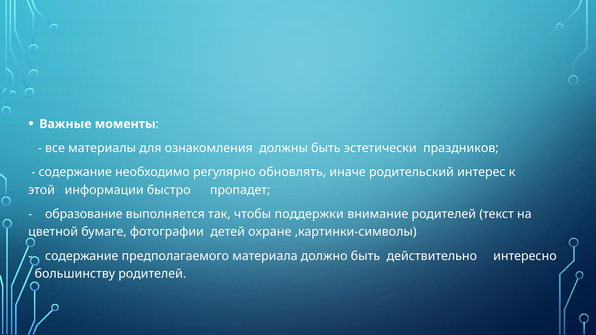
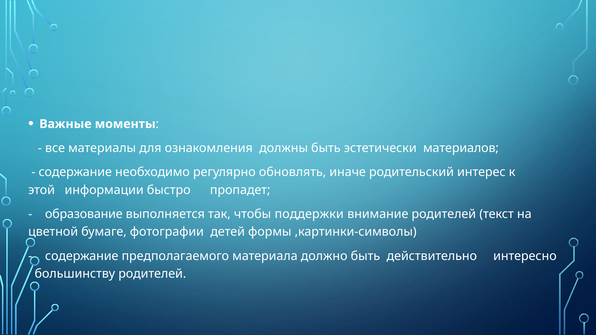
праздников: праздников -> материалов
охране: охране -> формы
